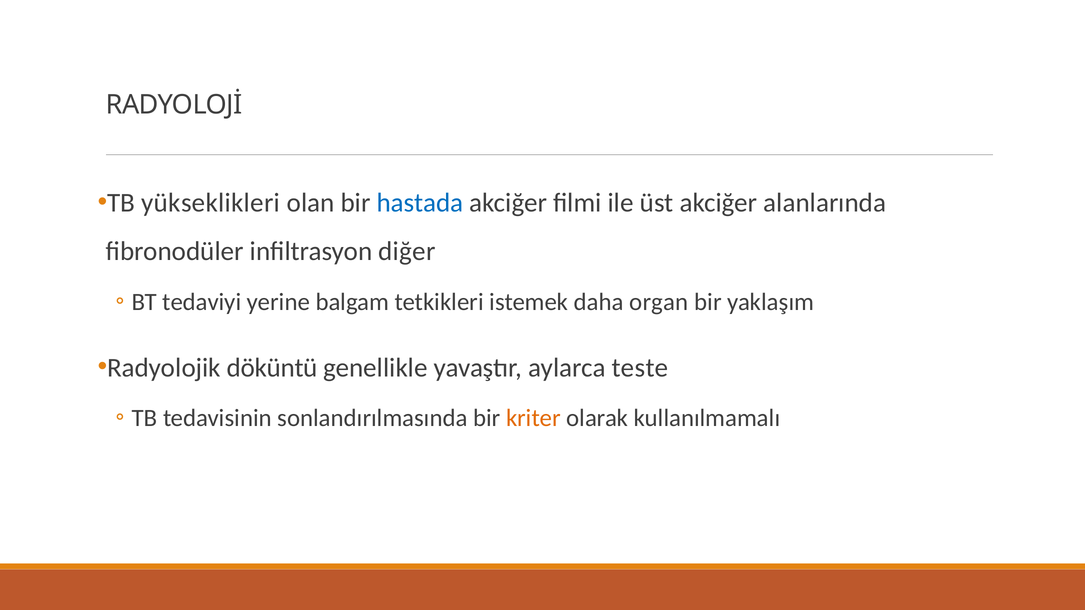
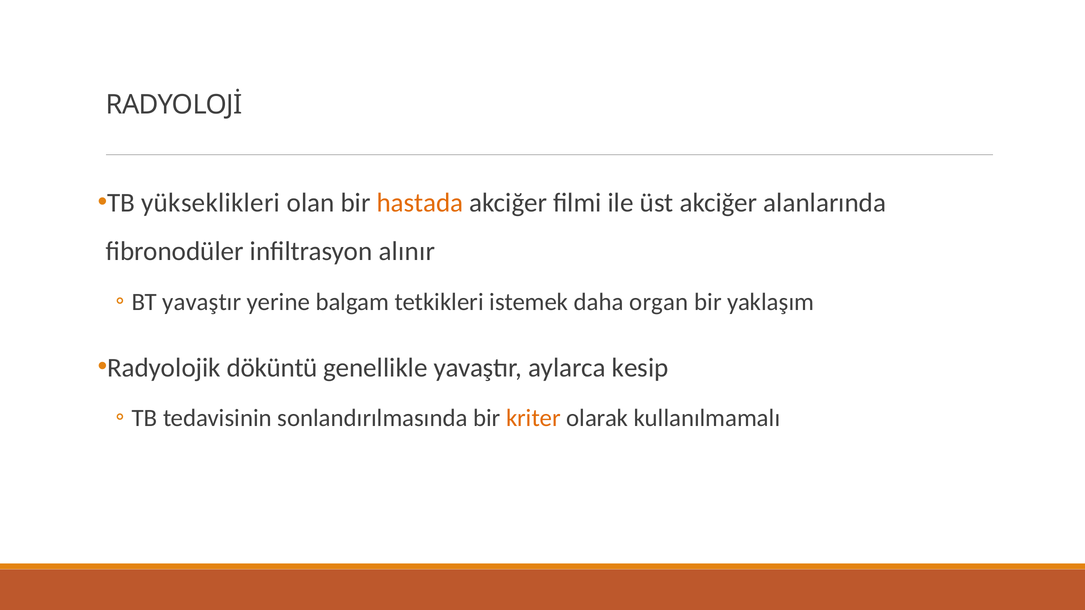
hastada colour: blue -> orange
diğer: diğer -> alınır
BT tedaviyi: tedaviyi -> yavaştır
teste: teste -> kesip
